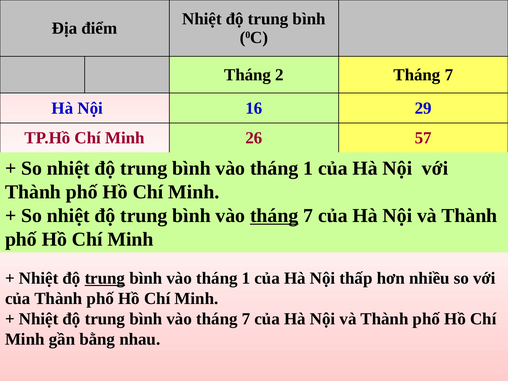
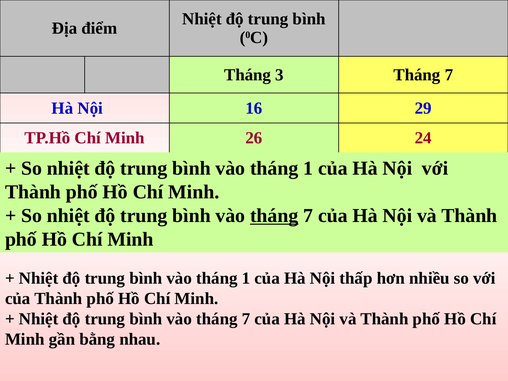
2: 2 -> 3
57: 57 -> 24
trung at (105, 278) underline: present -> none
